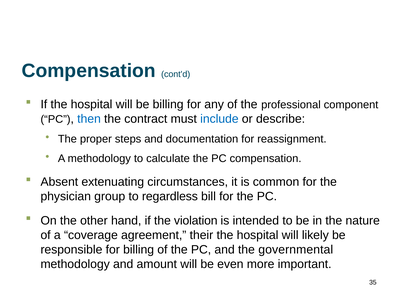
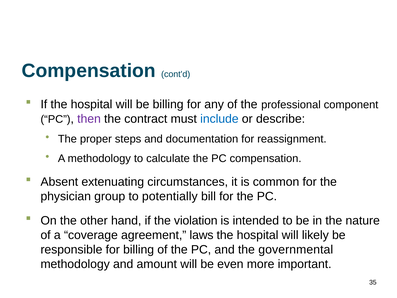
then colour: blue -> purple
regardless: regardless -> potentially
their: their -> laws
